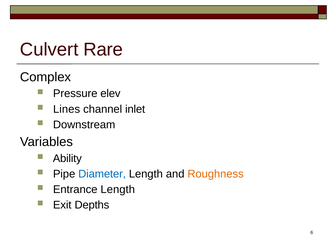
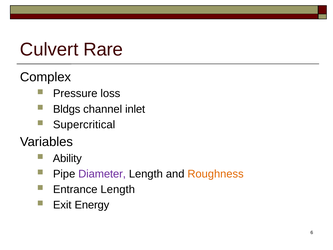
elev: elev -> loss
Lines: Lines -> Bldgs
Downstream: Downstream -> Supercritical
Diameter colour: blue -> purple
Depths: Depths -> Energy
